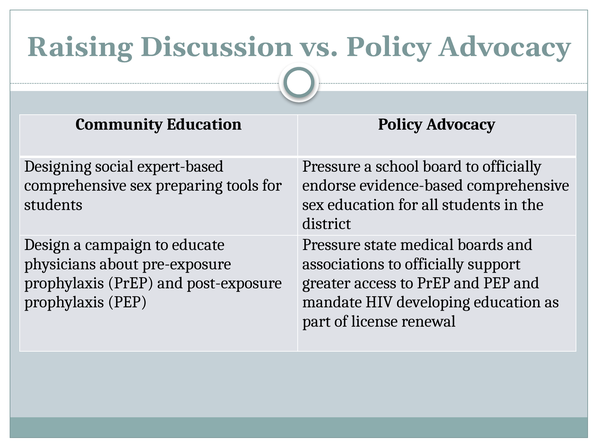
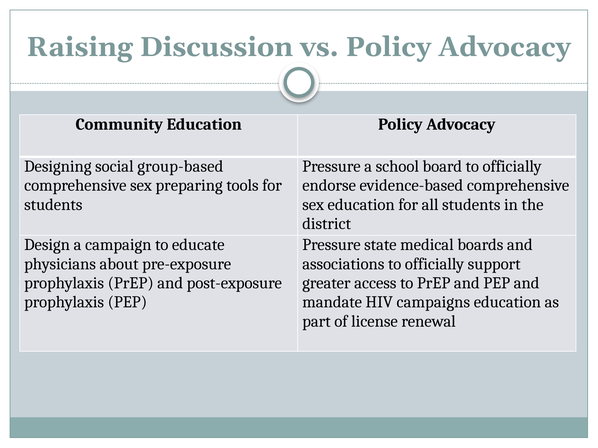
expert-based: expert-based -> group-based
developing: developing -> campaigns
